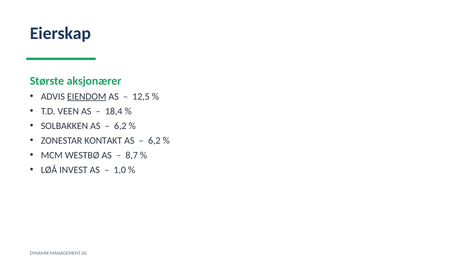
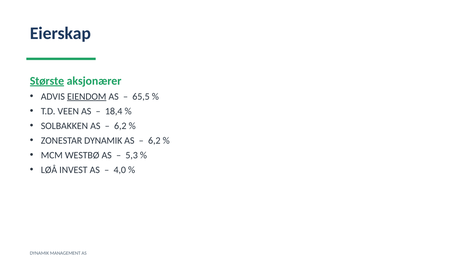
Største underline: none -> present
12,5: 12,5 -> 65,5
ZONESTAR KONTAKT: KONTAKT -> DYNAMIK
8,7: 8,7 -> 5,3
1,0: 1,0 -> 4,0
